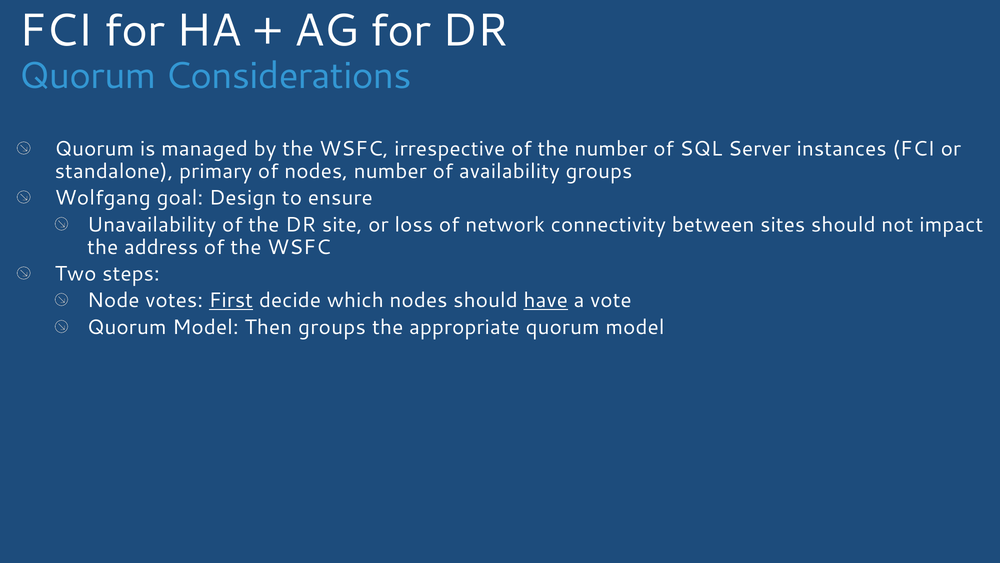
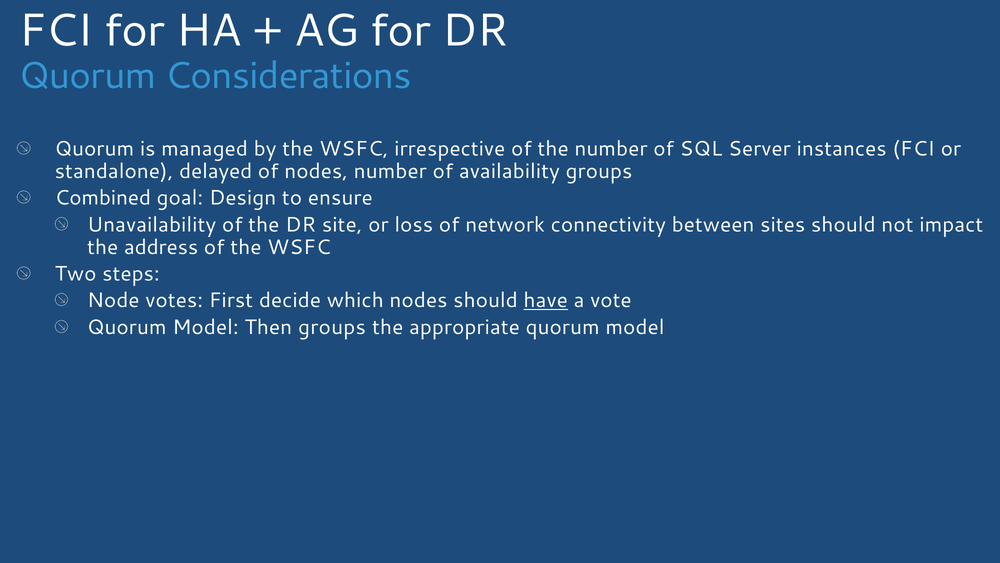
primary: primary -> delayed
Wolfgang: Wolfgang -> Combined
First underline: present -> none
